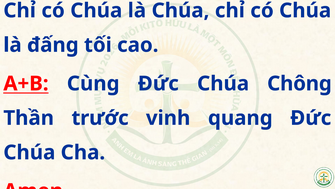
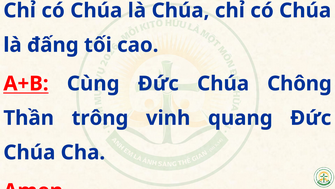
trước: trước -> trông
